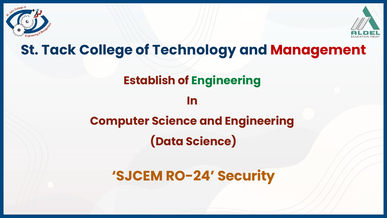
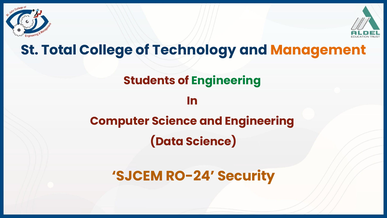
Tack: Tack -> Total
Management colour: red -> orange
Establish: Establish -> Students
